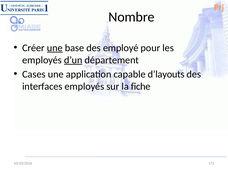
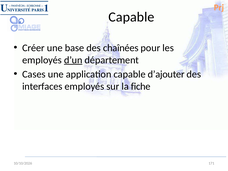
Nombre at (131, 17): Nombre -> Capable
une at (55, 48) underline: present -> none
employé: employé -> chaînées
d’layouts: d’layouts -> d’ajouter
